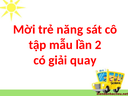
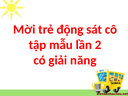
năng: năng -> động
quay: quay -> năng
